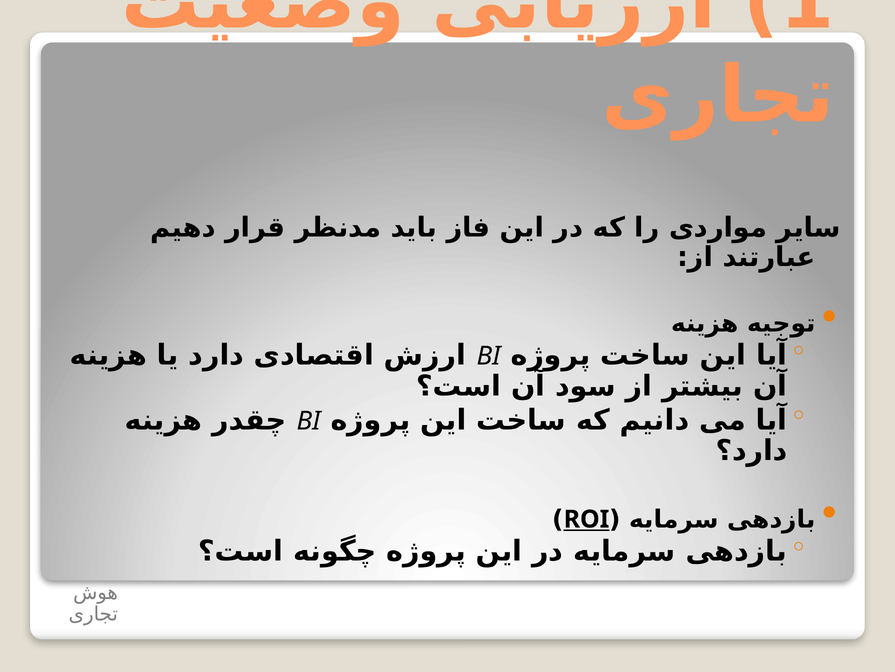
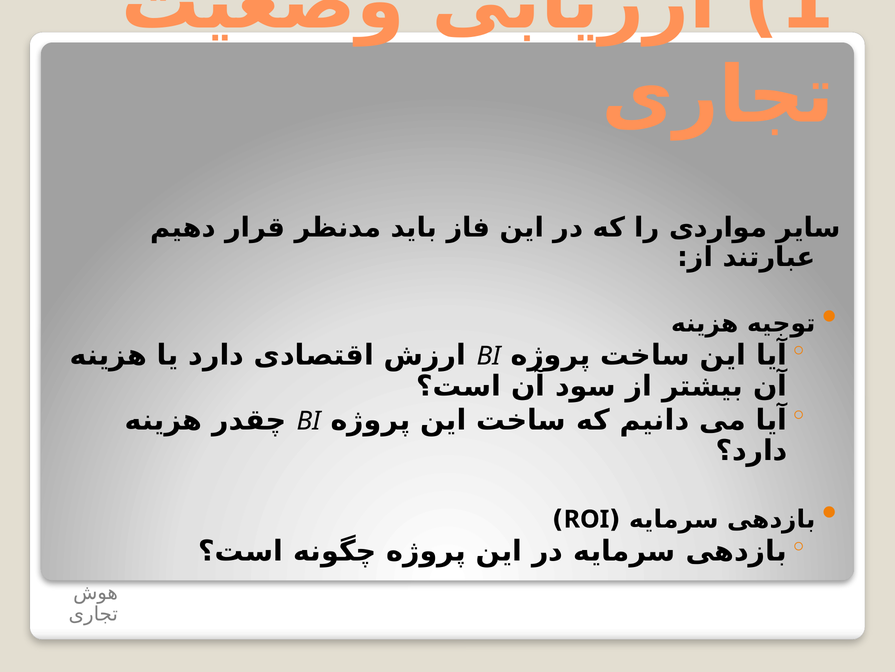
ROI underline: present -> none
